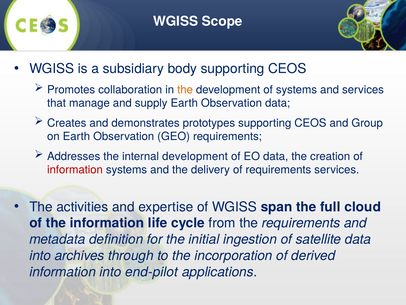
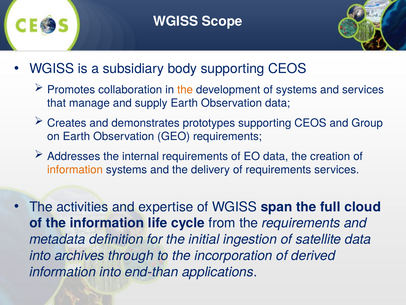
internal development: development -> requirements
information at (75, 170) colour: red -> orange
end-pilot: end-pilot -> end-than
